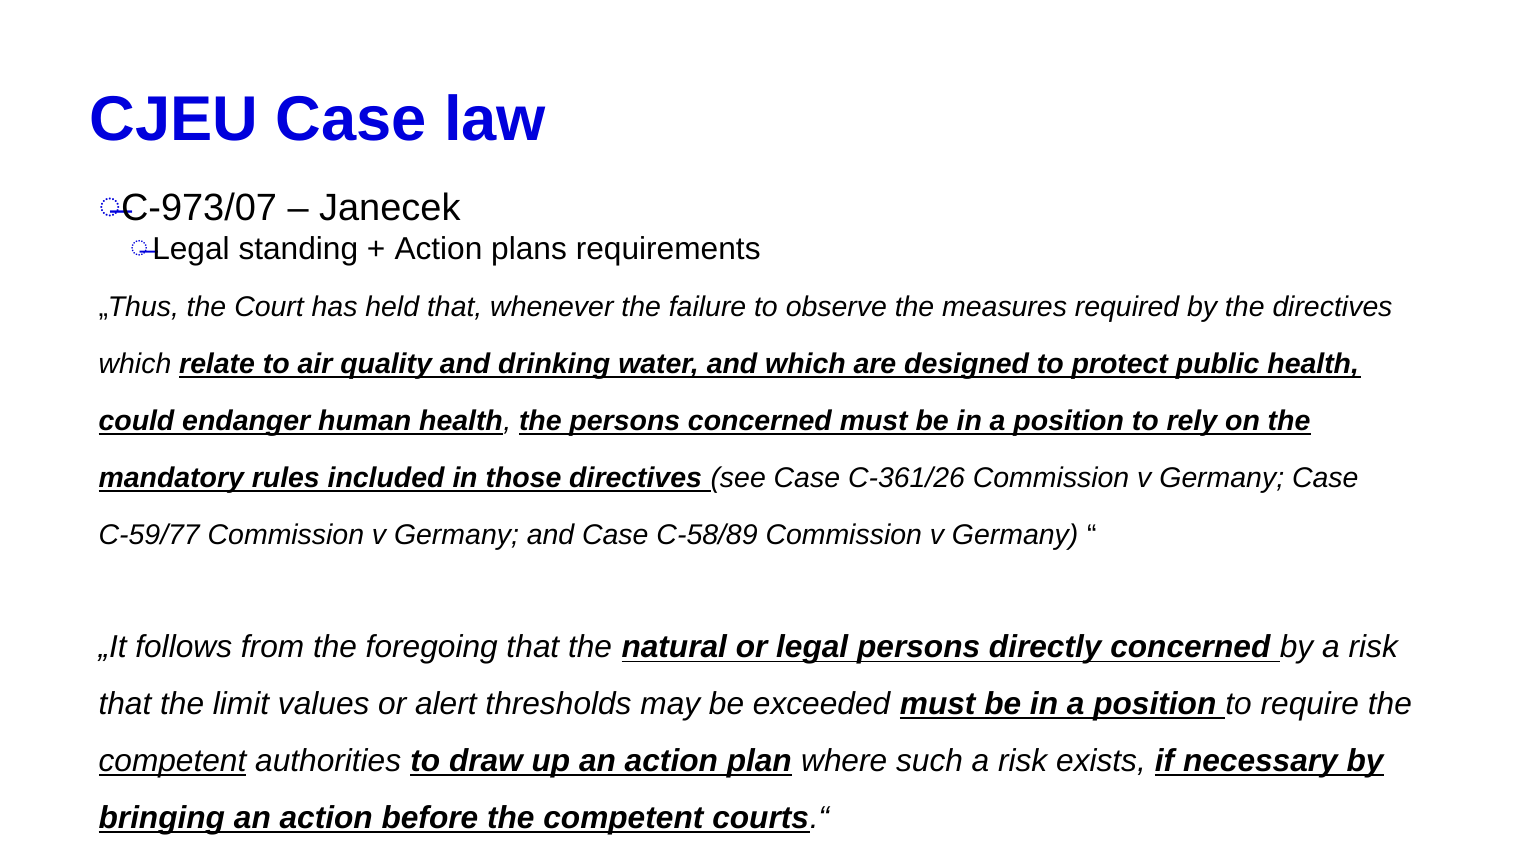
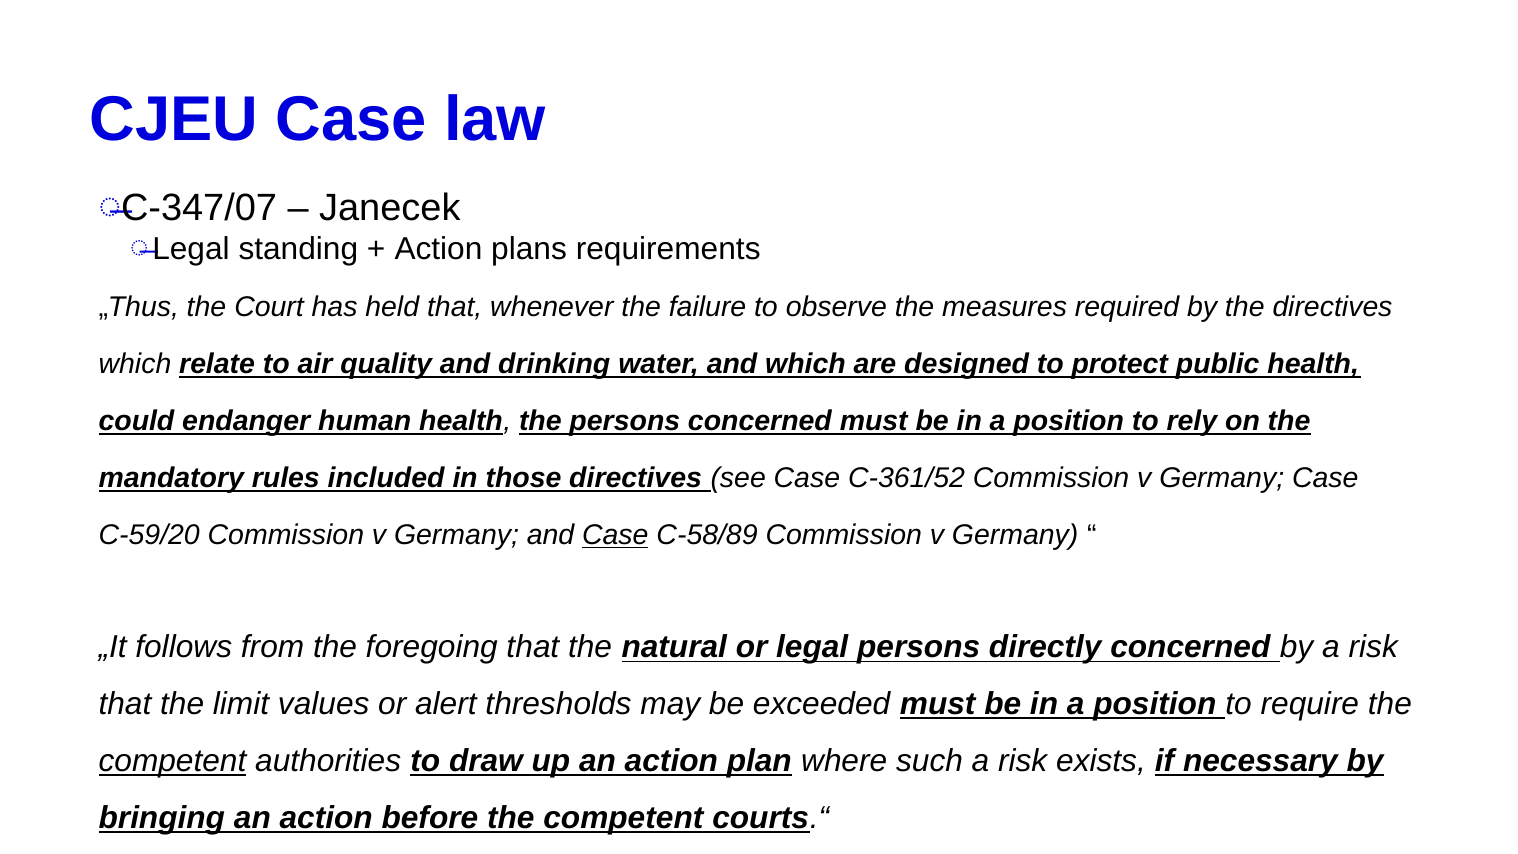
C-973/07: C-973/07 -> C-347/07
C‑361/26: C‑361/26 -> C‑361/52
C‑59/77: C‑59/77 -> C‑59/20
Case at (615, 535) underline: none -> present
